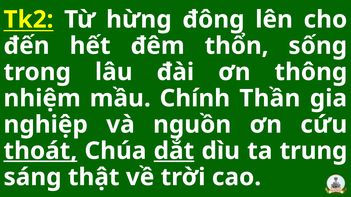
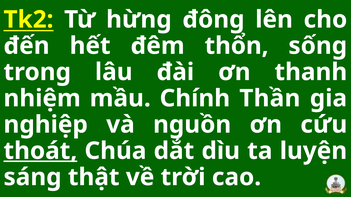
thông: thông -> thanh
dắt underline: present -> none
trung: trung -> luyện
